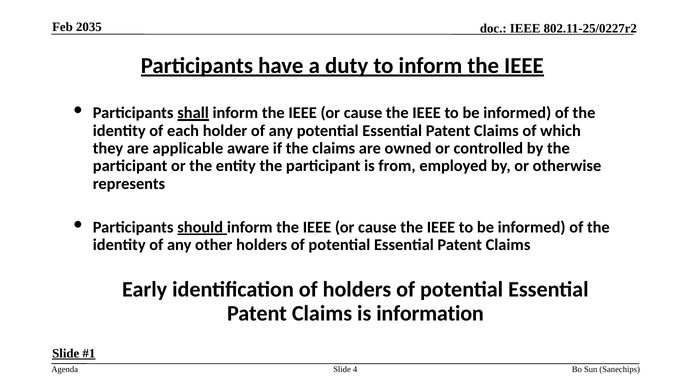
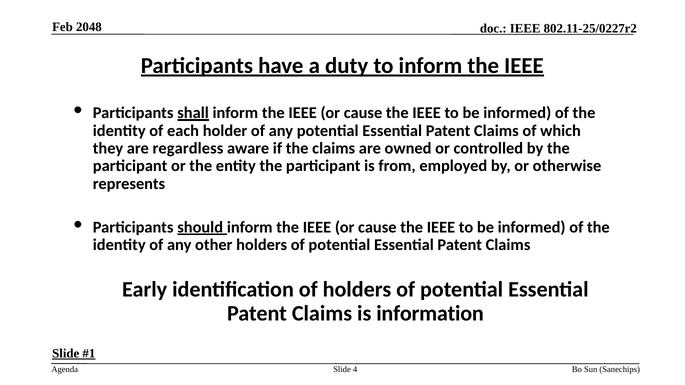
2035: 2035 -> 2048
applicable: applicable -> regardless
